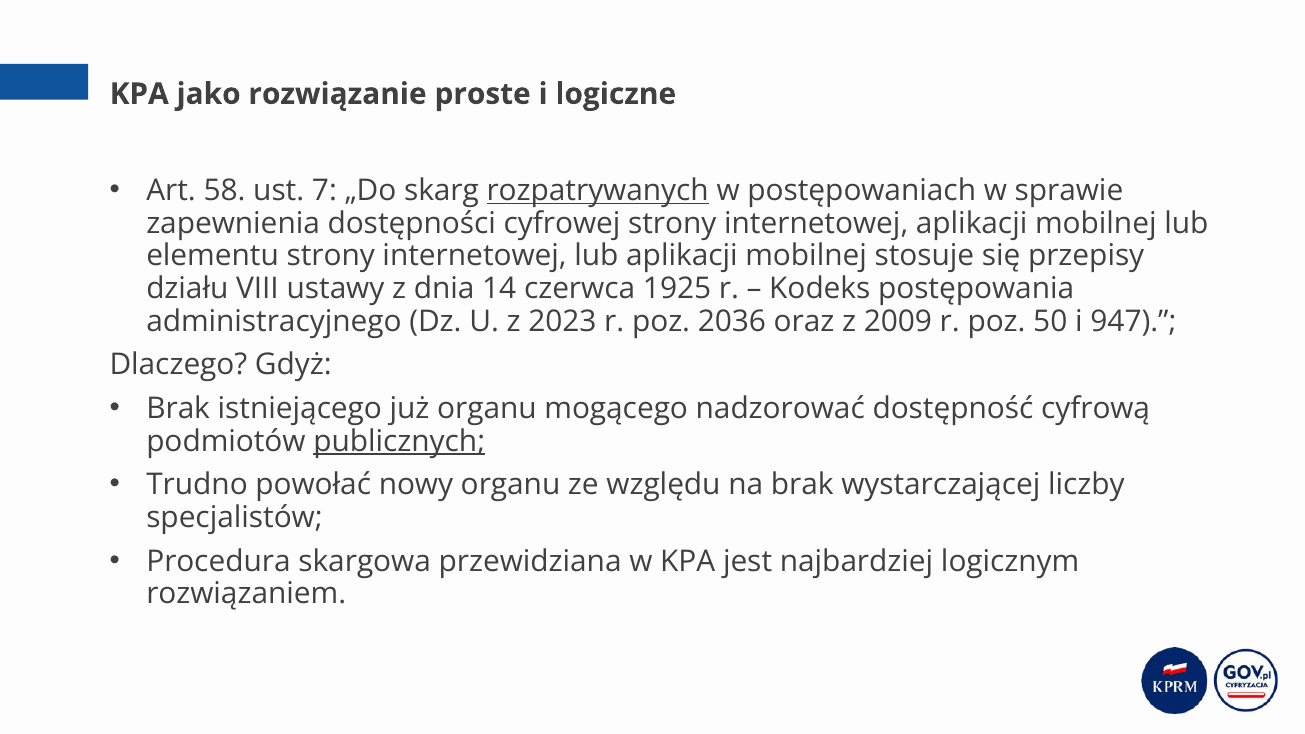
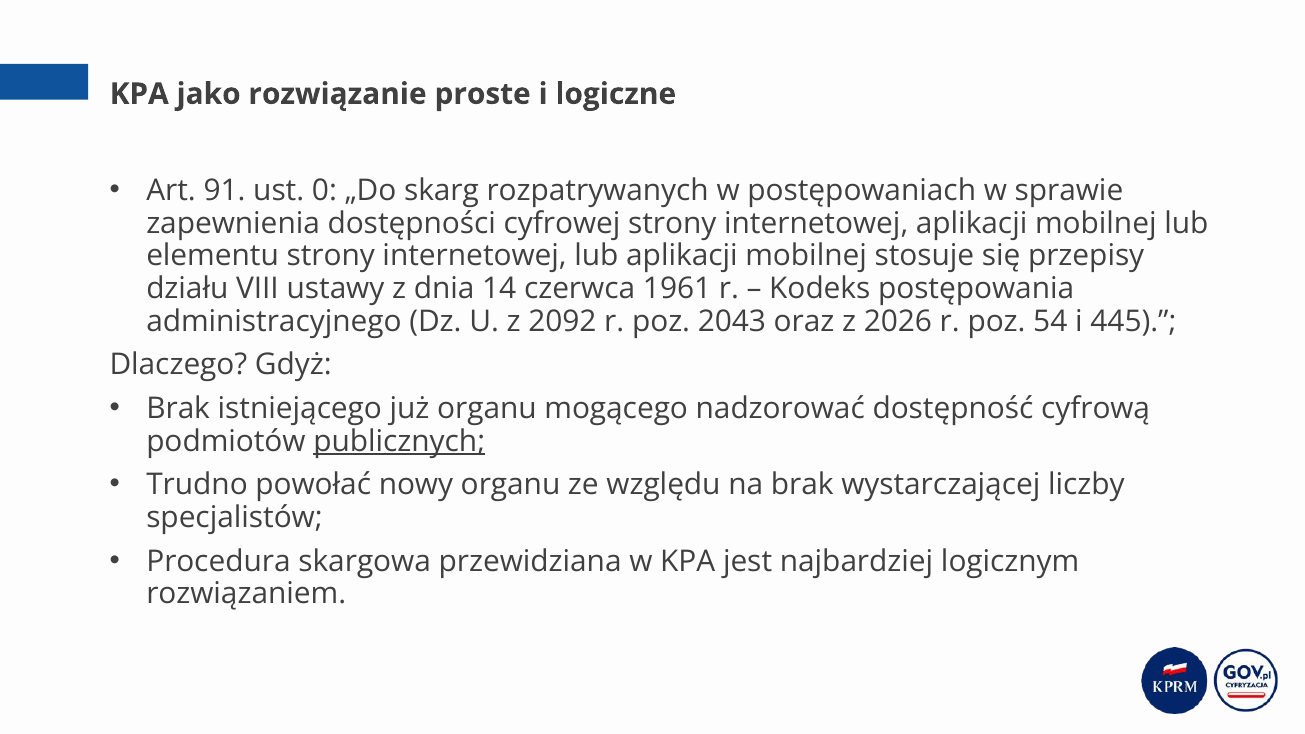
58: 58 -> 91
7: 7 -> 0
rozpatrywanych underline: present -> none
1925: 1925 -> 1961
2023: 2023 -> 2092
2036: 2036 -> 2043
2009: 2009 -> 2026
50: 50 -> 54
947: 947 -> 445
